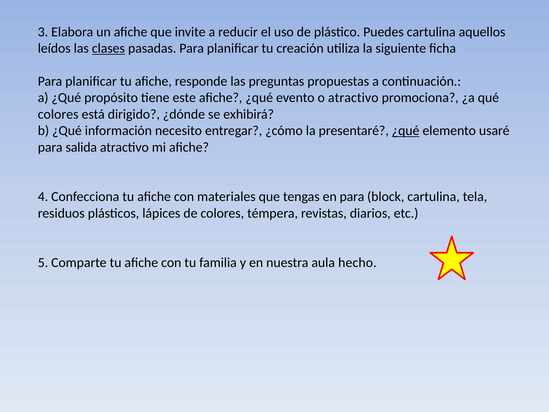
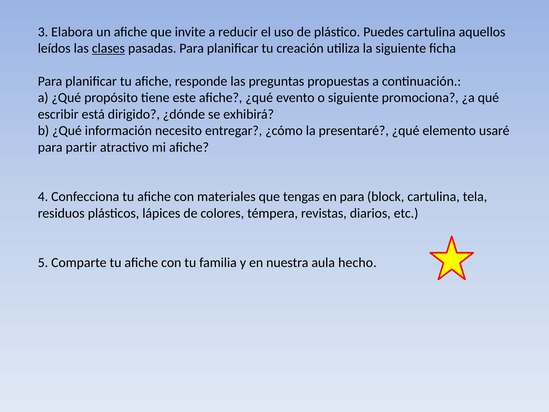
o atractivo: atractivo -> siguiente
colores at (58, 114): colores -> escribir
¿qué at (406, 131) underline: present -> none
salida: salida -> partir
